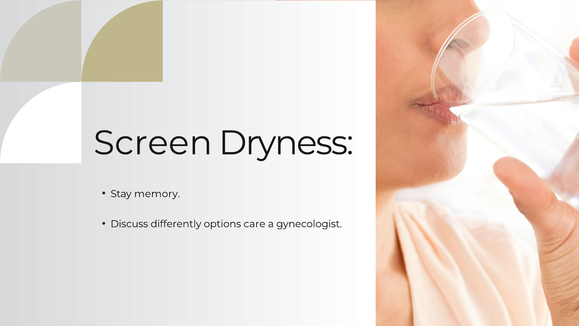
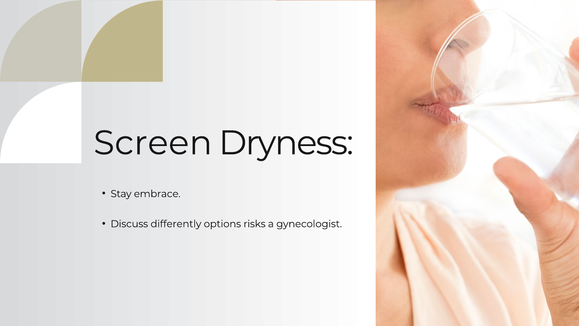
memory: memory -> embrace
care: care -> risks
